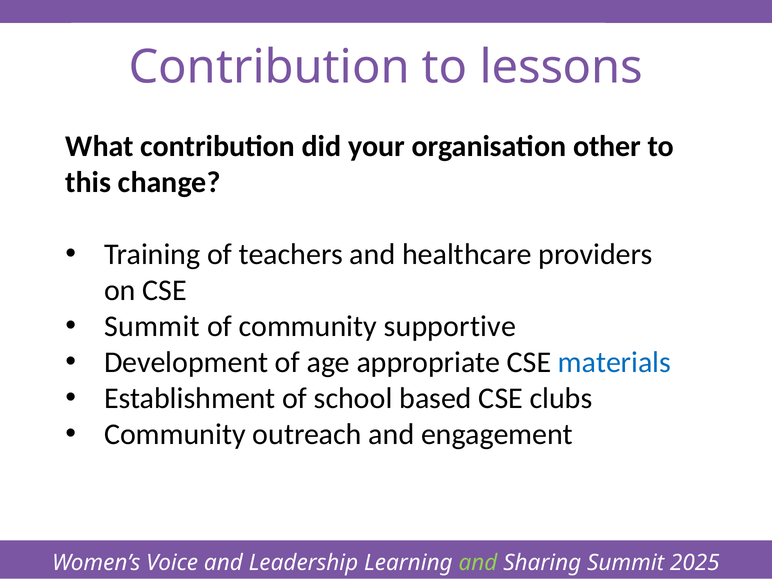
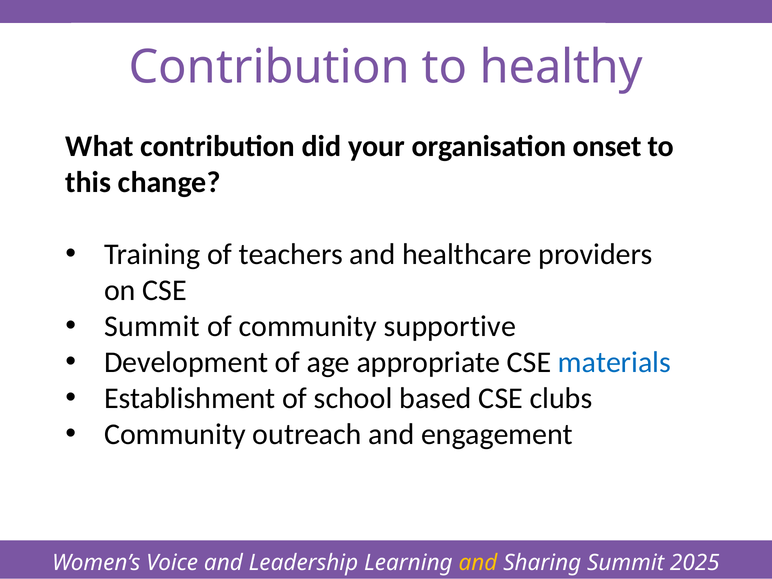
lessons: lessons -> healthy
other: other -> onset
and at (478, 563) colour: light green -> yellow
